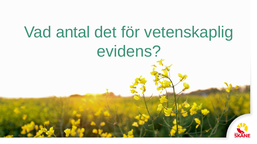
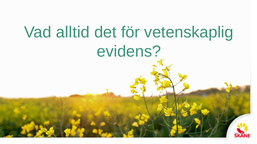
antal: antal -> alltid
